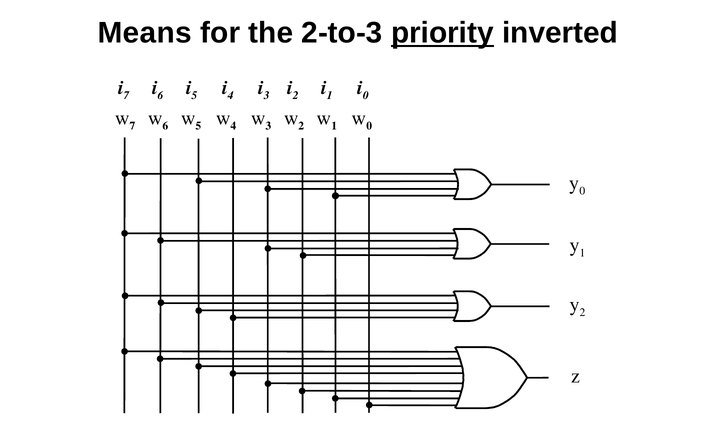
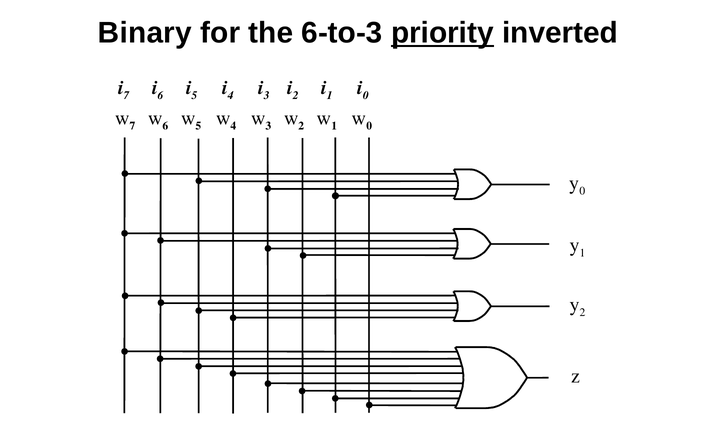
Means: Means -> Binary
2-to-3: 2-to-3 -> 6-to-3
